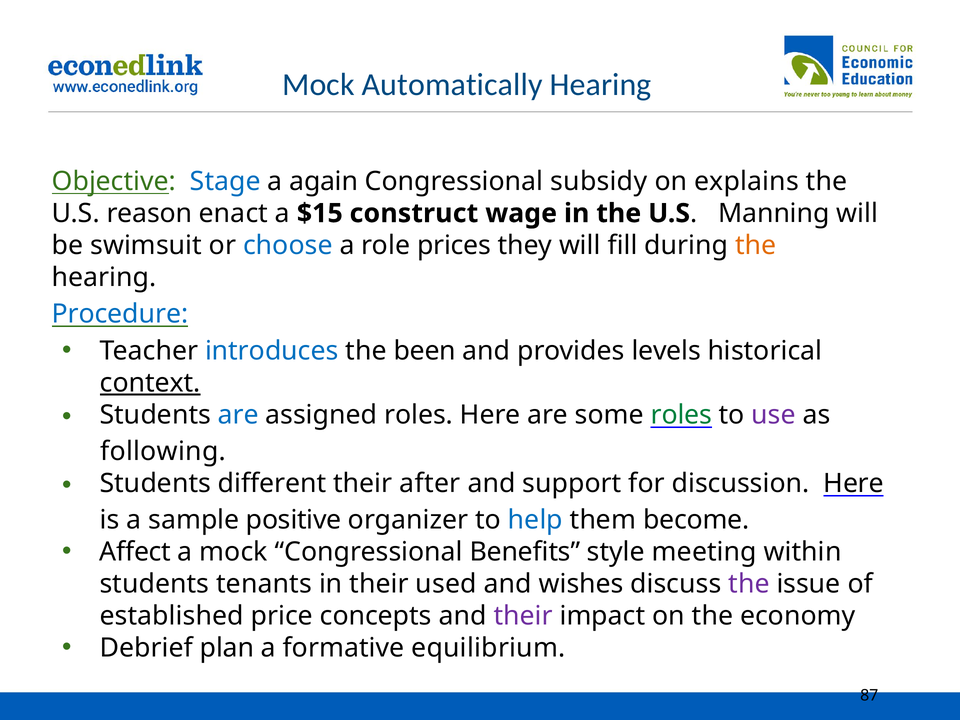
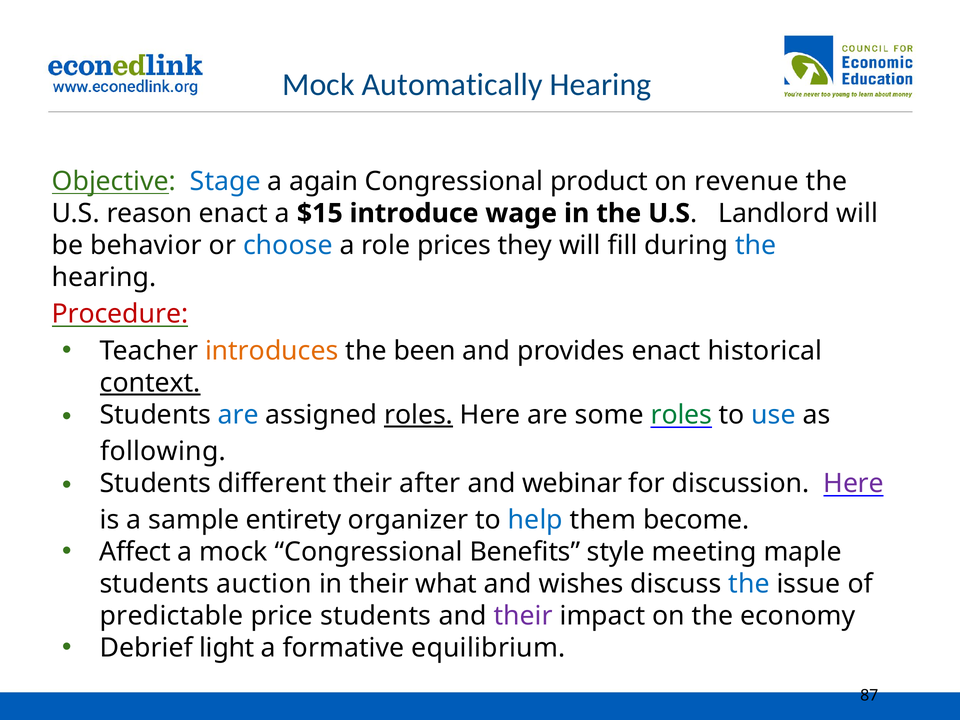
subsidy: subsidy -> product
explains: explains -> revenue
construct: construct -> introduce
Manning: Manning -> Landlord
swimsuit: swimsuit -> behavior
the at (756, 245) colour: orange -> blue
Procedure colour: blue -> red
introduces colour: blue -> orange
provides levels: levels -> enact
roles at (419, 415) underline: none -> present
use colour: purple -> blue
support: support -> webinar
Here at (854, 484) colour: black -> purple
positive: positive -> entirety
within: within -> maple
tenants: tenants -> auction
used: used -> what
the at (749, 584) colour: purple -> blue
established: established -> predictable
price concepts: concepts -> students
plan: plan -> light
